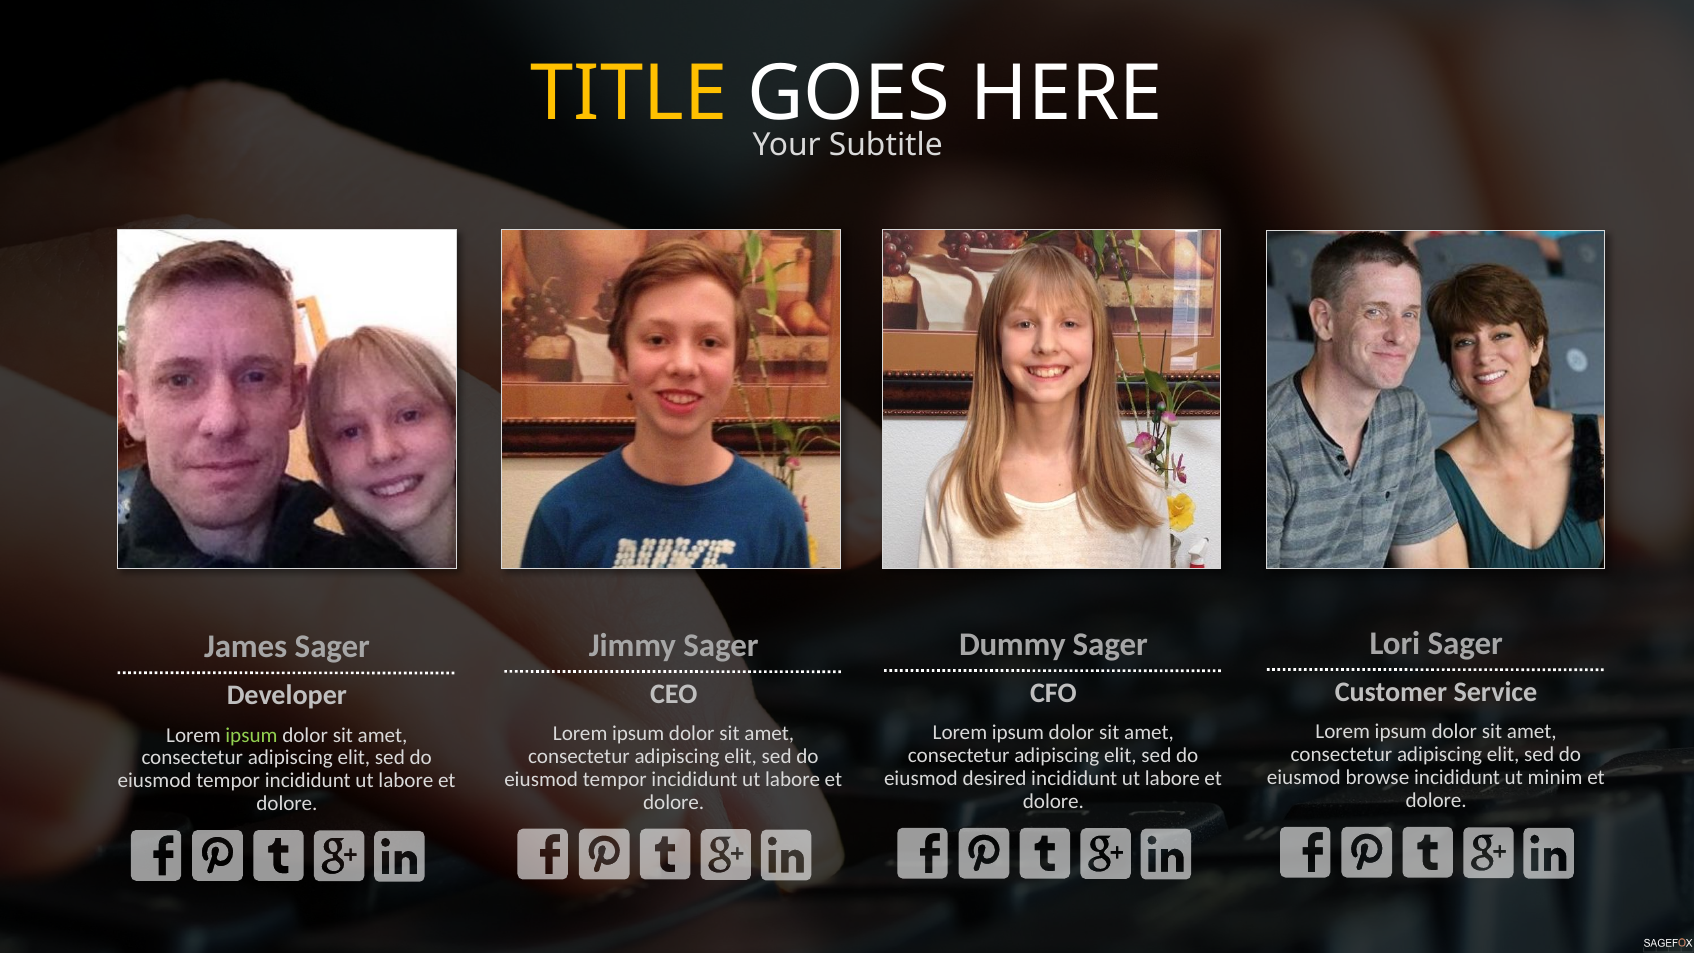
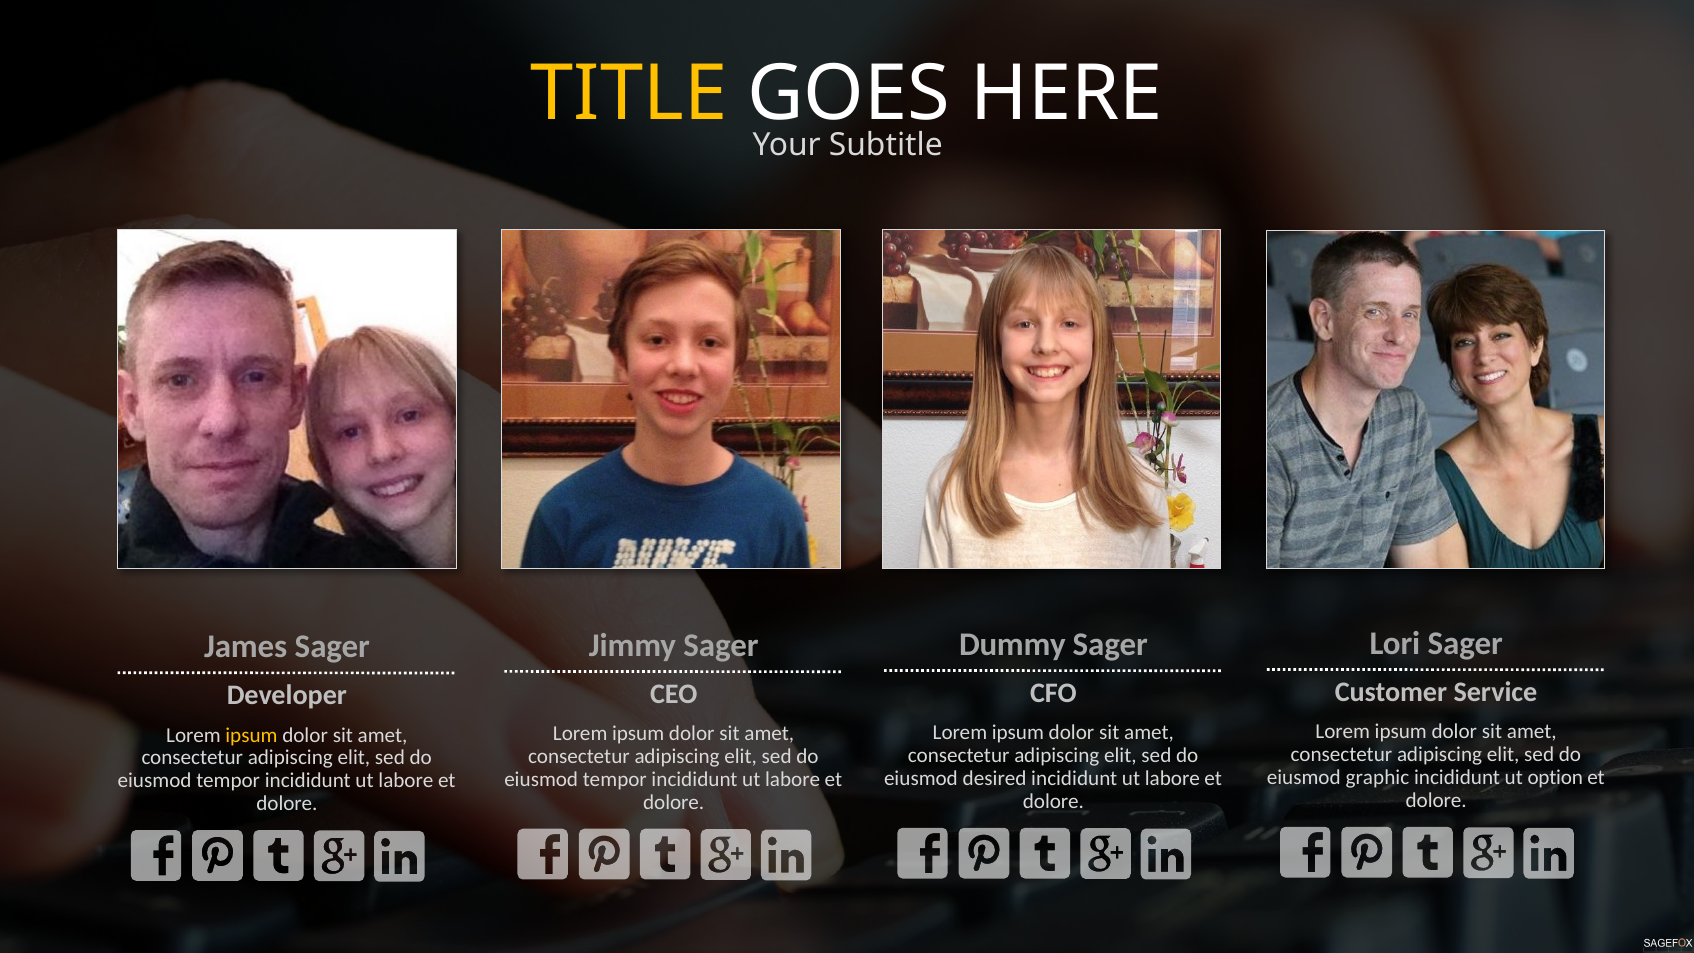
ipsum at (251, 735) colour: light green -> yellow
browse: browse -> graphic
minim: minim -> option
